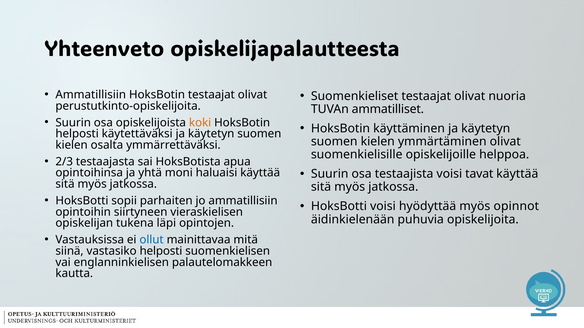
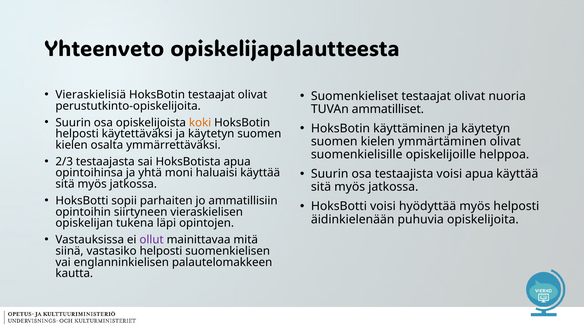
Ammatillisiin at (91, 95): Ammatillisiin -> Vieraskielisiä
voisi tavat: tavat -> apua
myös opinnot: opinnot -> helposti
ollut colour: blue -> purple
